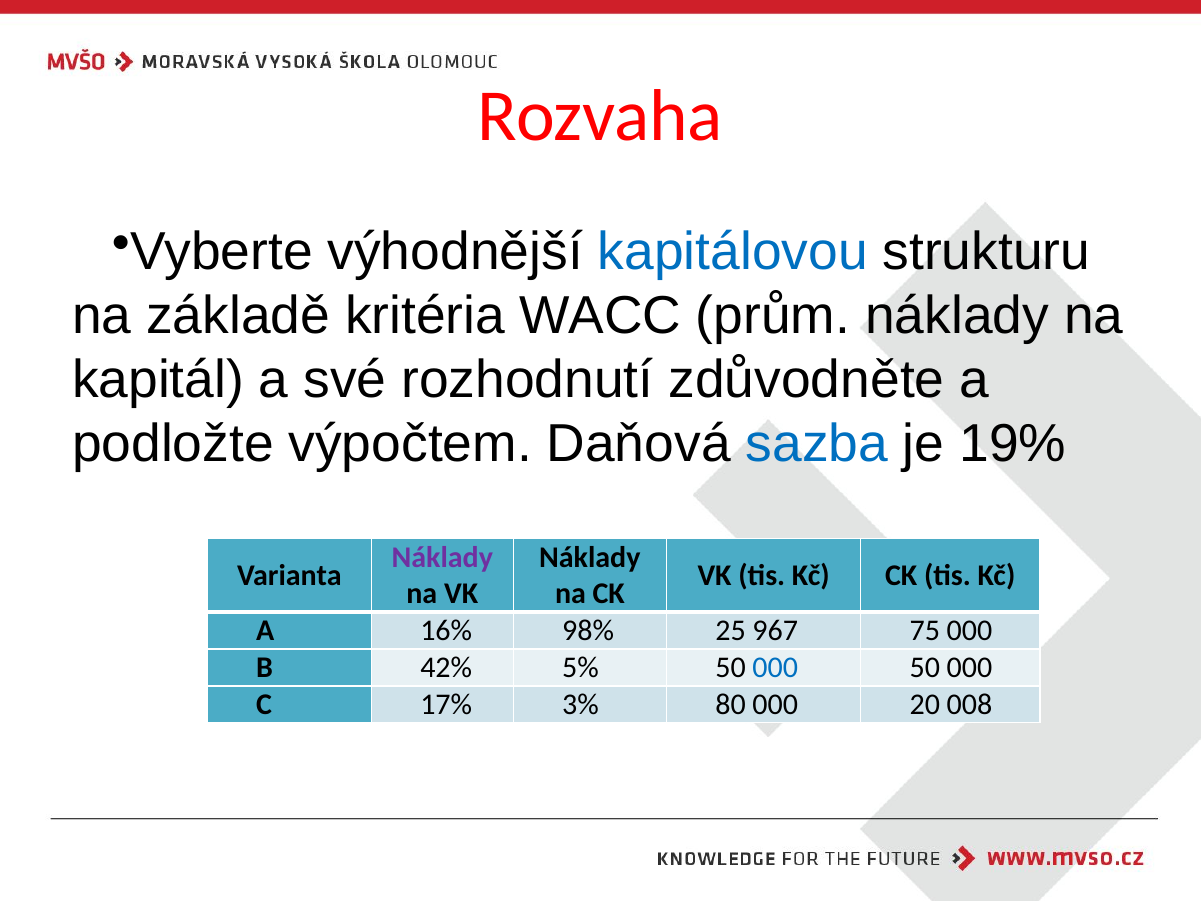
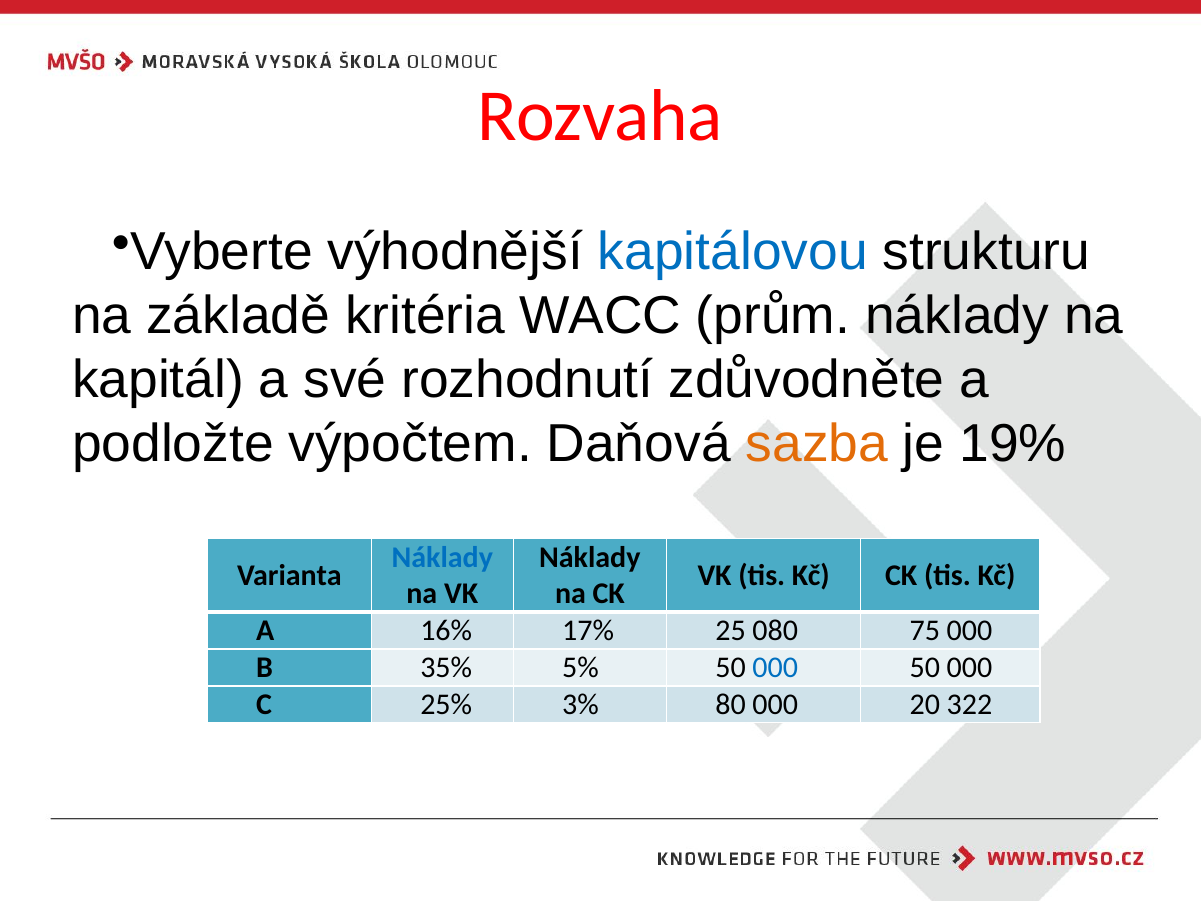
sazba colour: blue -> orange
Náklady at (442, 557) colour: purple -> blue
98%: 98% -> 17%
967: 967 -> 080
42%: 42% -> 35%
17%: 17% -> 25%
008: 008 -> 322
